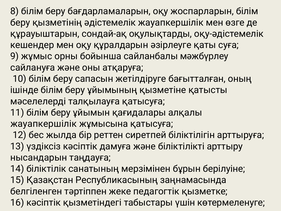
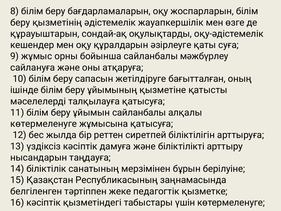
ұйымын қағидалары: қағидалары -> сайланбалы
жауапкершілік at (44, 124): жауапкершілік -> көтермеленуге
